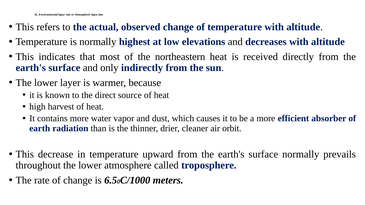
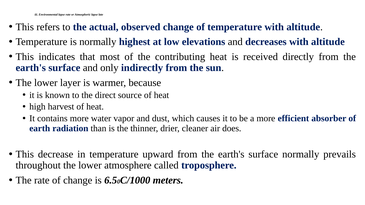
northeastern: northeastern -> contributing
orbit: orbit -> does
